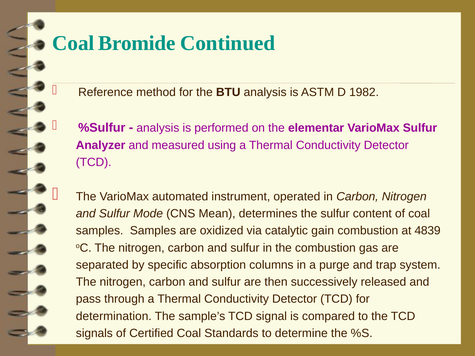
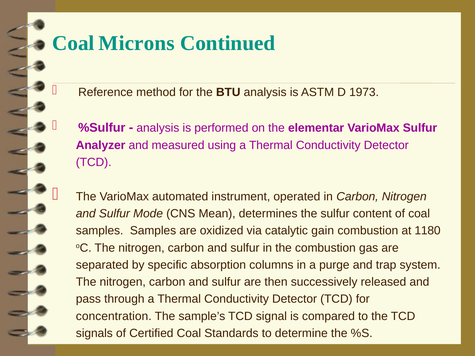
Bromide: Bromide -> Microns
1982: 1982 -> 1973
4839: 4839 -> 1180
determination: determination -> concentration
